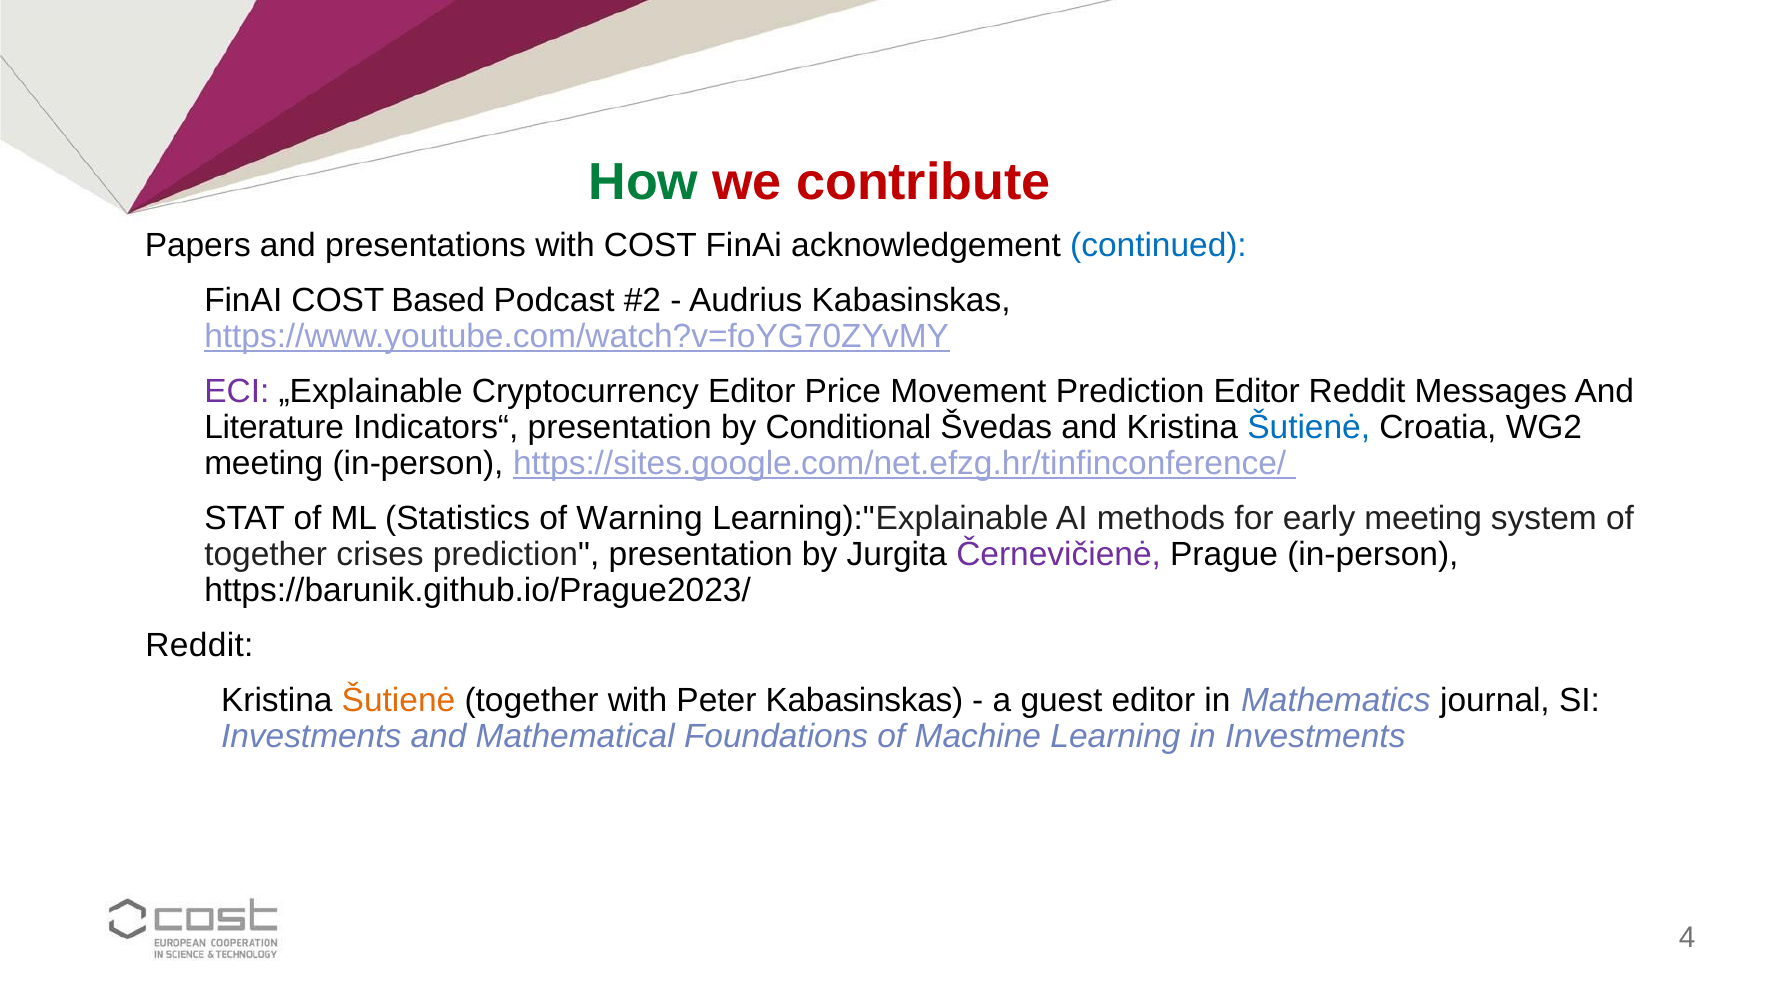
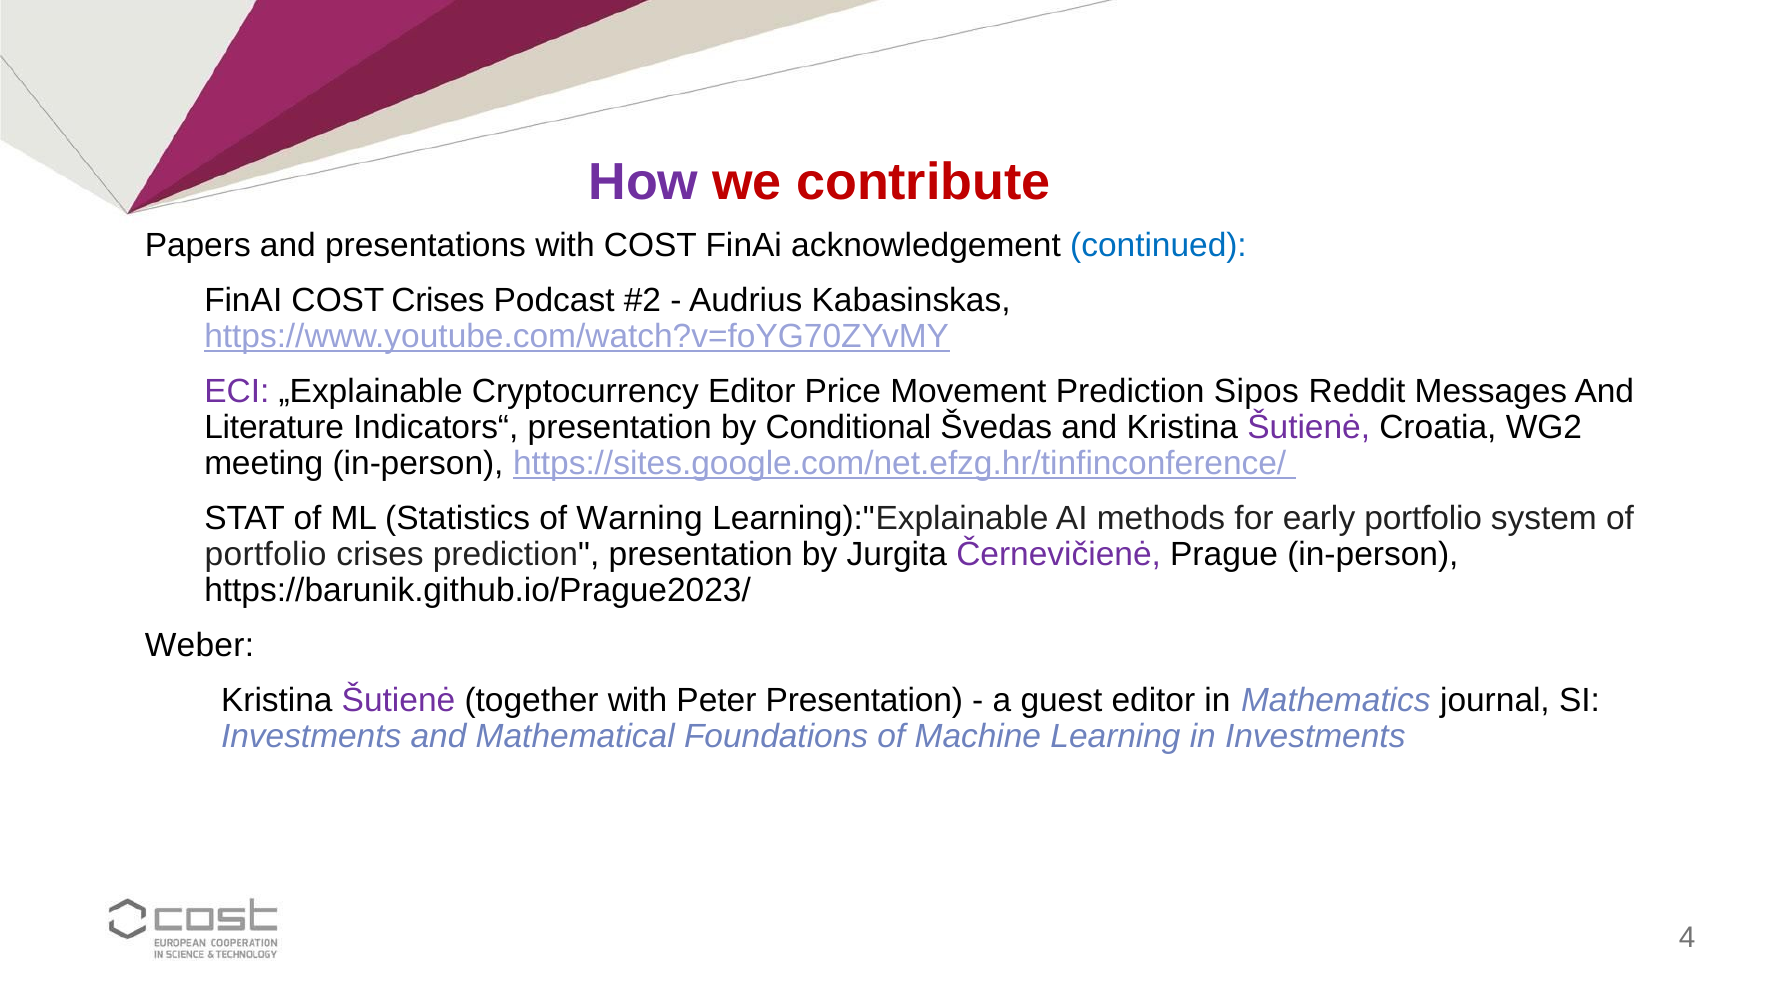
How colour: green -> purple
COST Based: Based -> Crises
Prediction Editor: Editor -> Sipos
Šutienė at (1309, 427) colour: blue -> purple
early meeting: meeting -> portfolio
together at (266, 554): together -> portfolio
Reddit at (199, 645): Reddit -> Weber
Šutienė at (399, 700) colour: orange -> purple
Peter Kabasinskas: Kabasinskas -> Presentation
